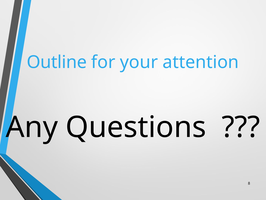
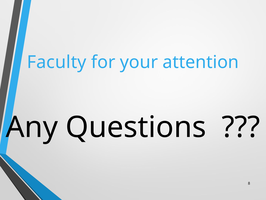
Outline: Outline -> Faculty
